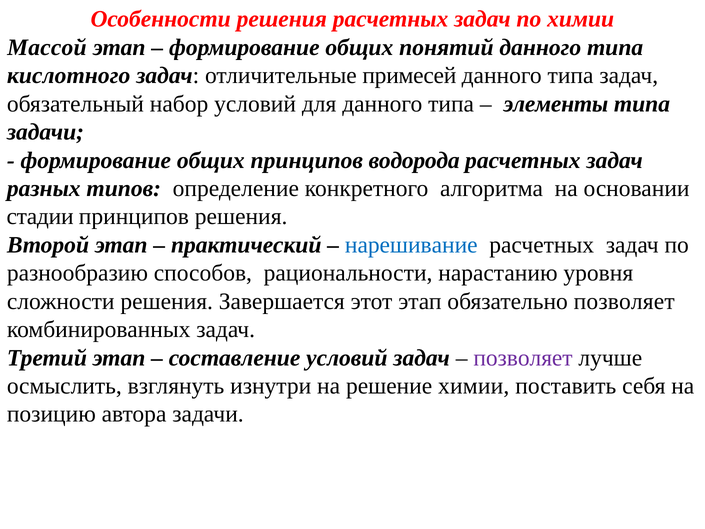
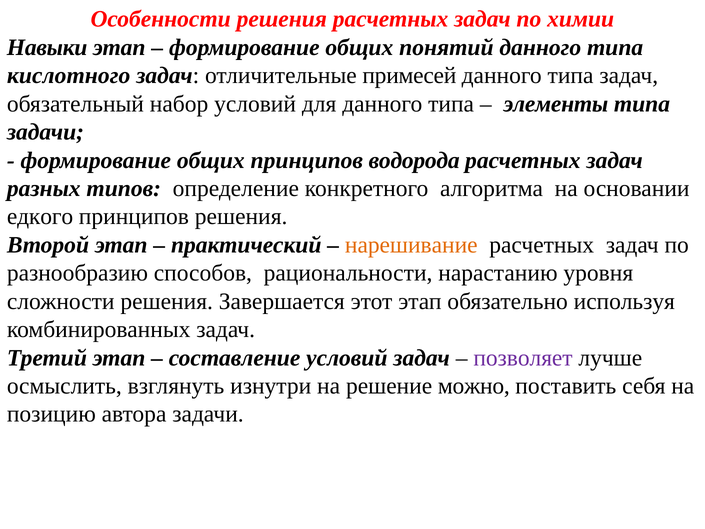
Массой: Массой -> Навыки
стадии: стадии -> едкого
нарешивание colour: blue -> orange
обязательно позволяет: позволяет -> используя
решение химии: химии -> можно
